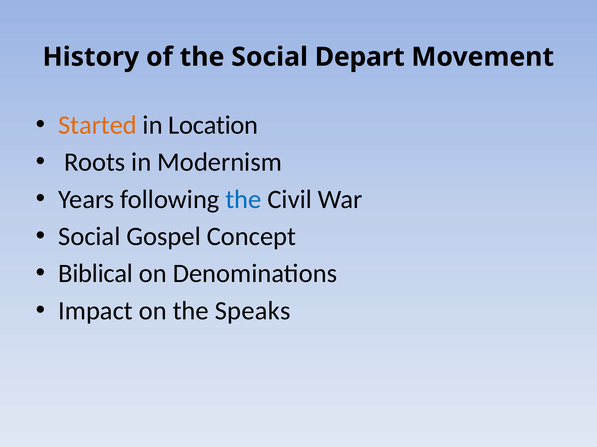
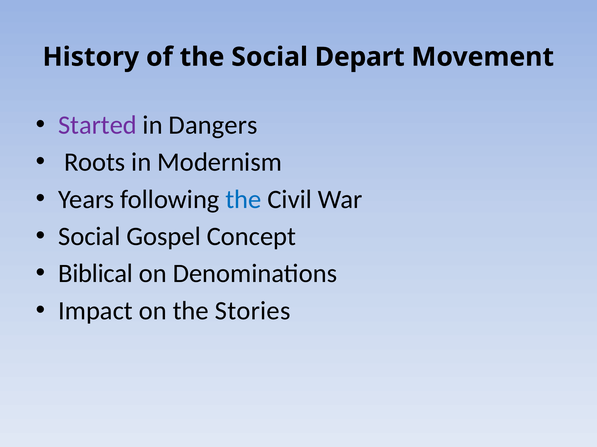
Started colour: orange -> purple
Location: Location -> Dangers
Speaks: Speaks -> Stories
